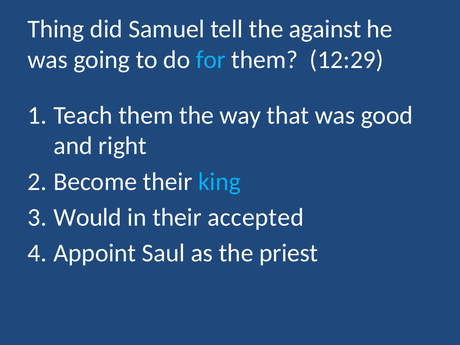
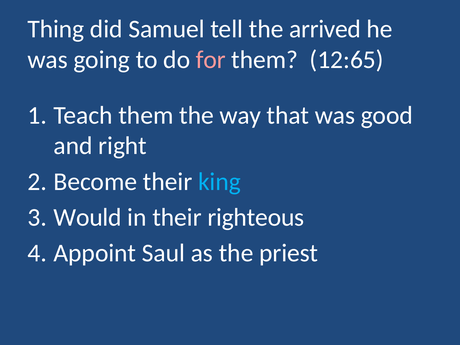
against: against -> arrived
for colour: light blue -> pink
12:29: 12:29 -> 12:65
accepted: accepted -> righteous
